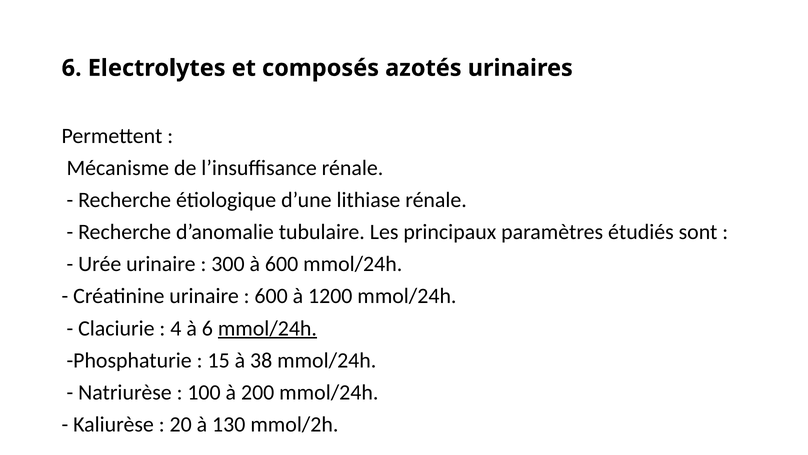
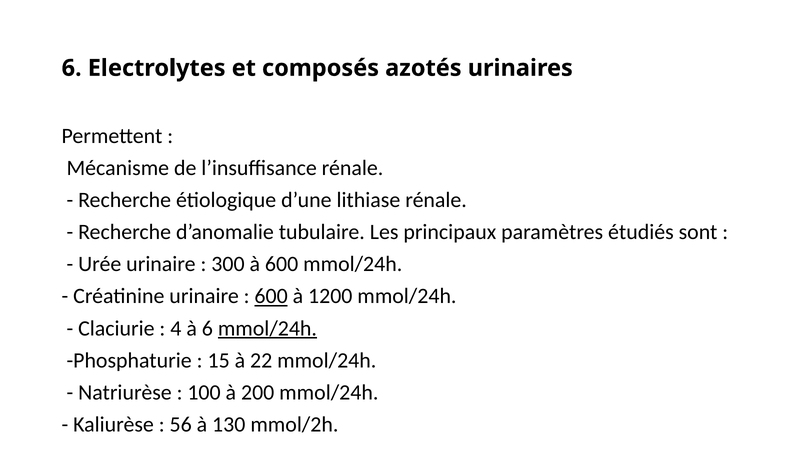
600 at (271, 296) underline: none -> present
38: 38 -> 22
20: 20 -> 56
